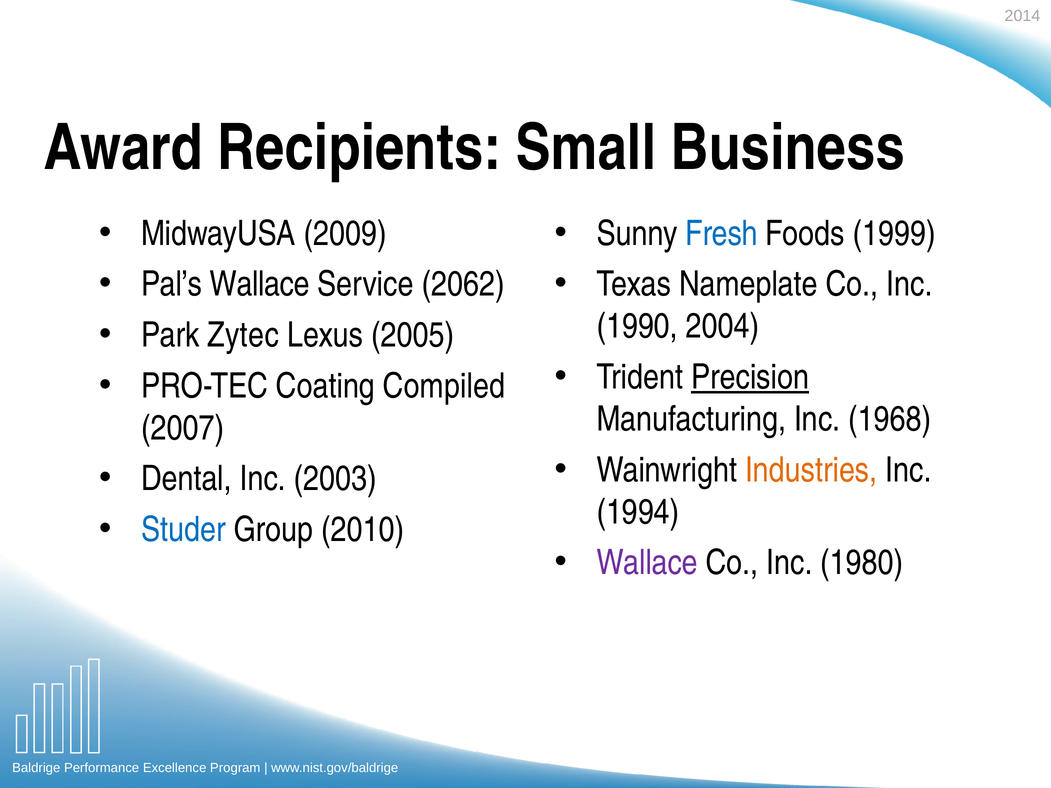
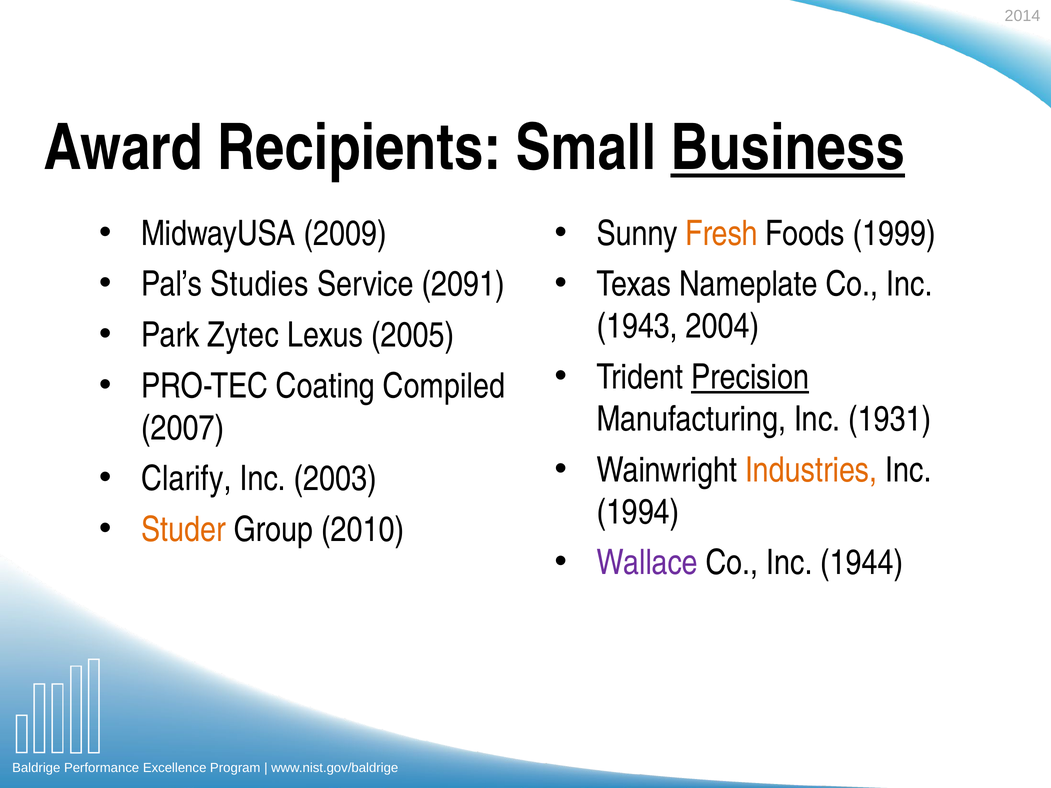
Business underline: none -> present
Fresh colour: blue -> orange
Pal’s Wallace: Wallace -> Studies
2062: 2062 -> 2091
1990: 1990 -> 1943
1968: 1968 -> 1931
Dental: Dental -> Clarify
Studer colour: blue -> orange
1980: 1980 -> 1944
